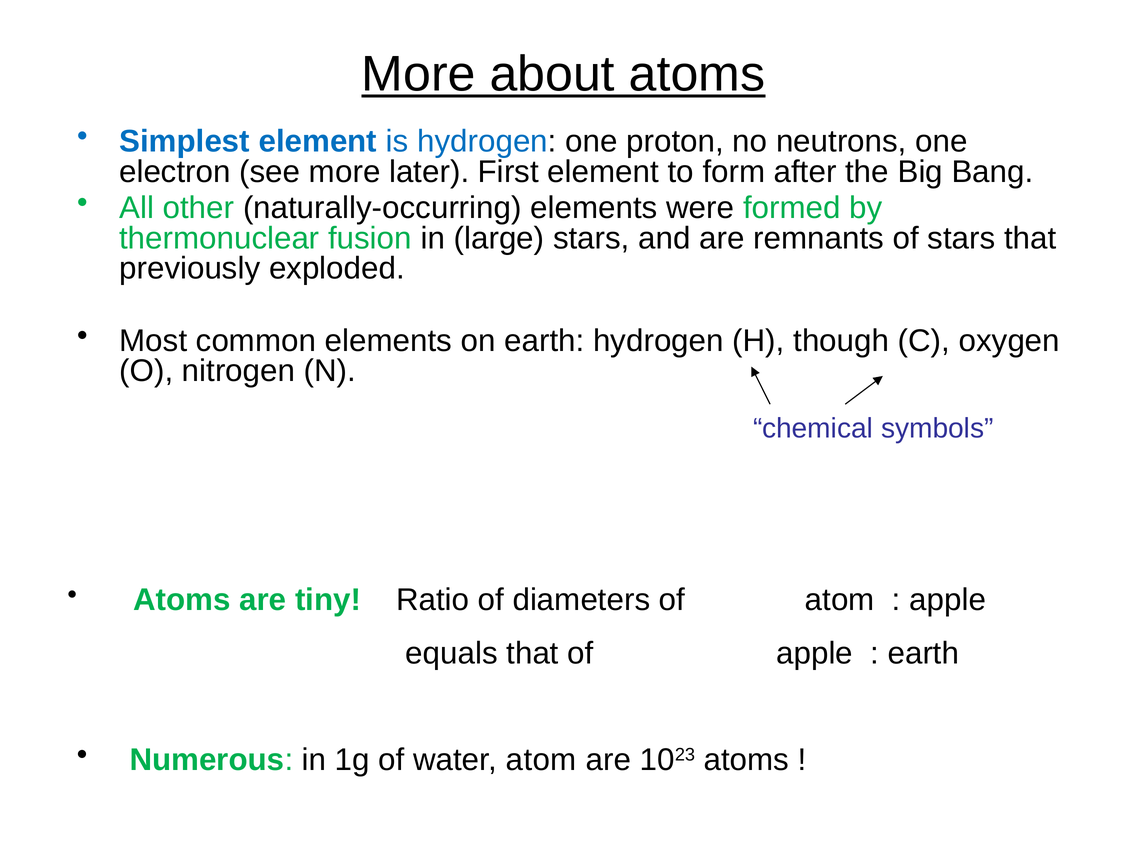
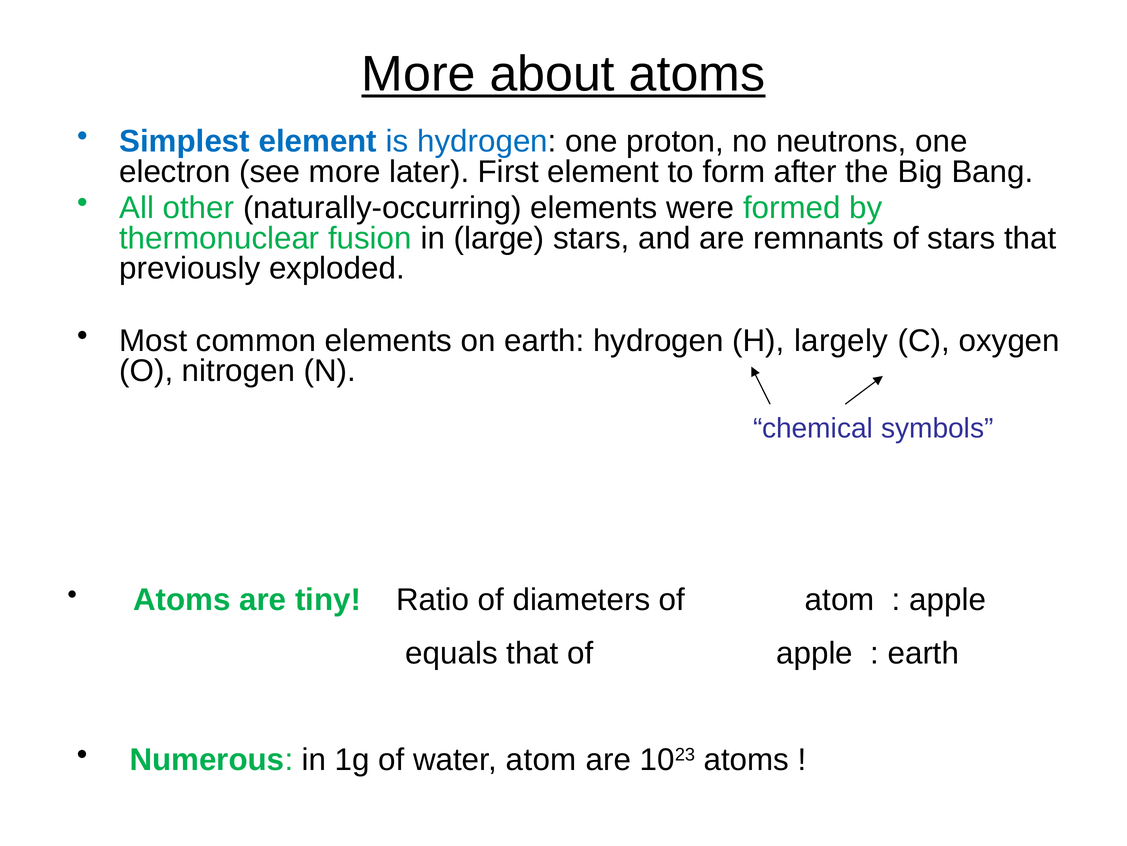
though: though -> largely
